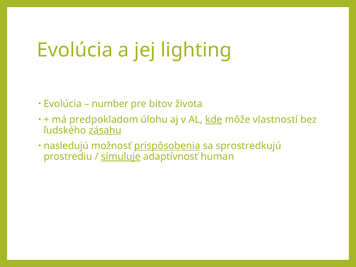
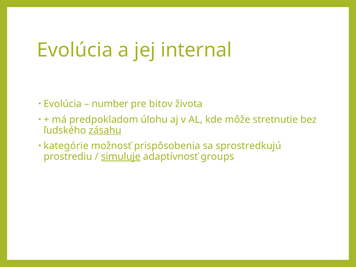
lighting: lighting -> internal
kde underline: present -> none
vlastností: vlastností -> stretnutie
nasledujú: nasledujú -> kategórie
prispôsobenia underline: present -> none
human: human -> groups
